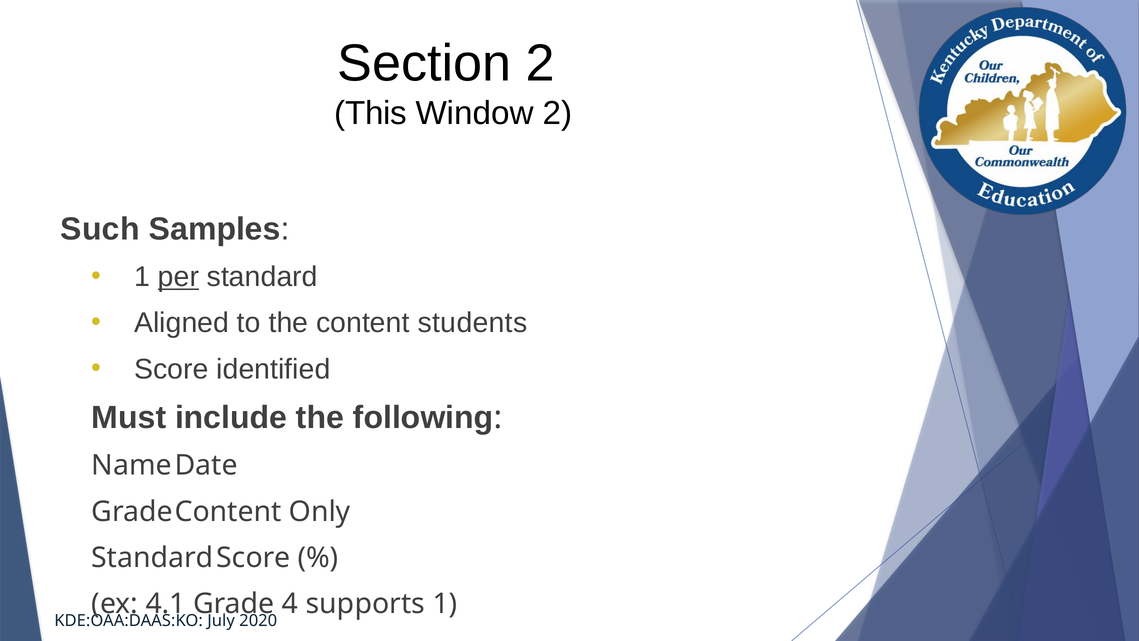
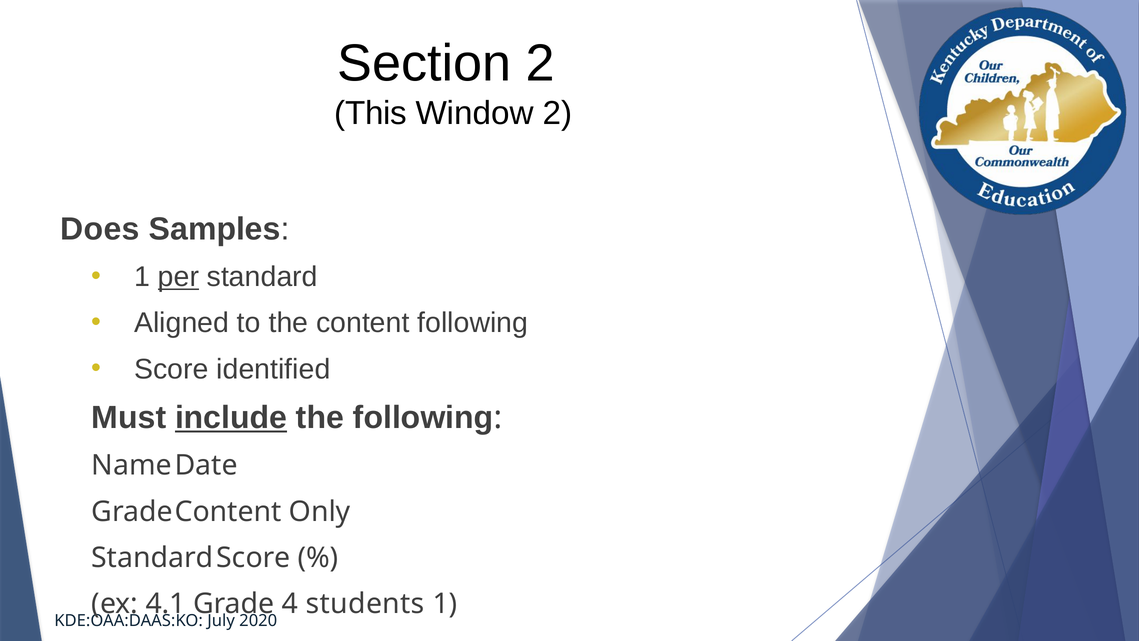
Such: Such -> Does
content students: students -> following
include underline: none -> present
supports: supports -> students
